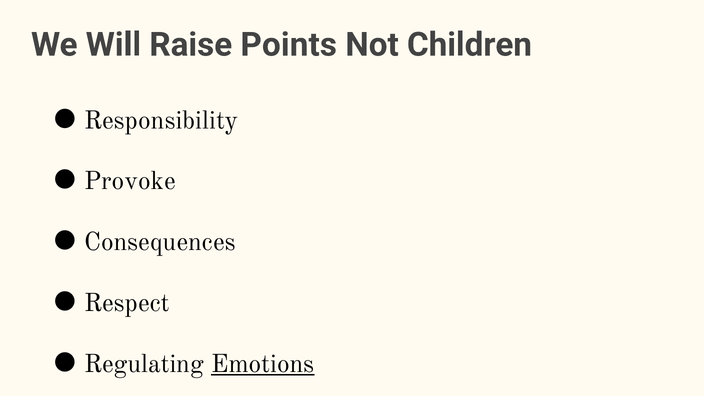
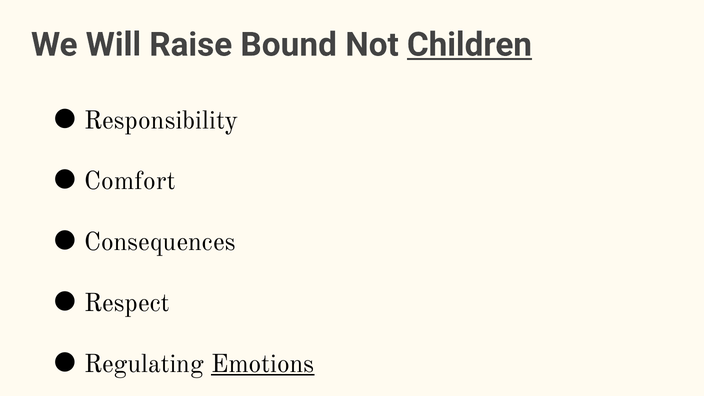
Points: Points -> Bound
Children underline: none -> present
Provoke: Provoke -> Comfort
